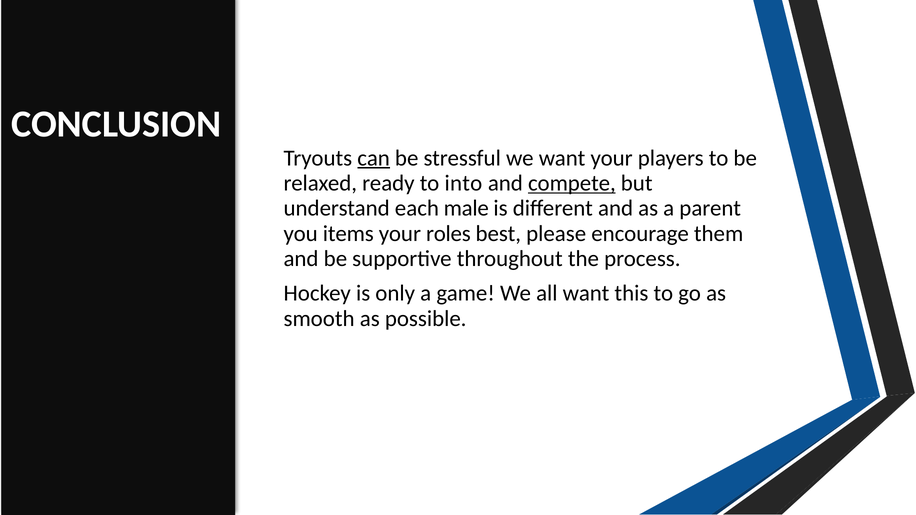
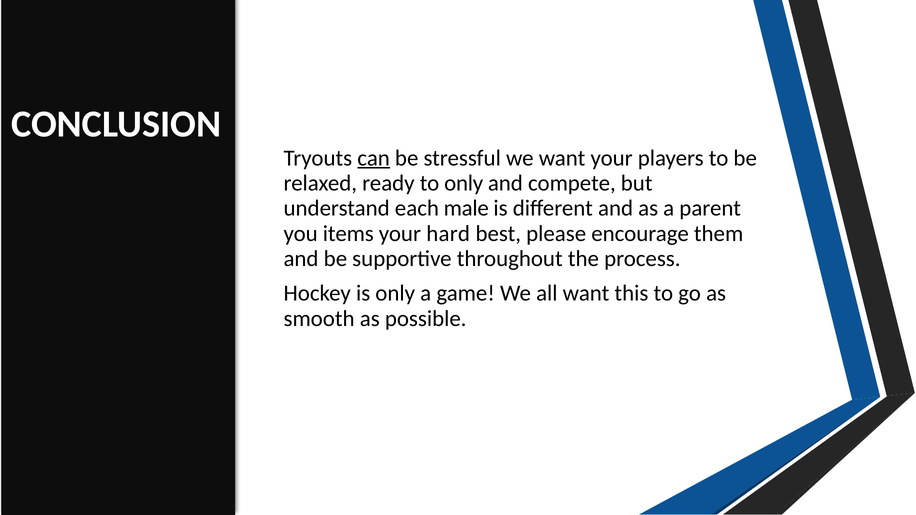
to into: into -> only
compete underline: present -> none
roles: roles -> hard
